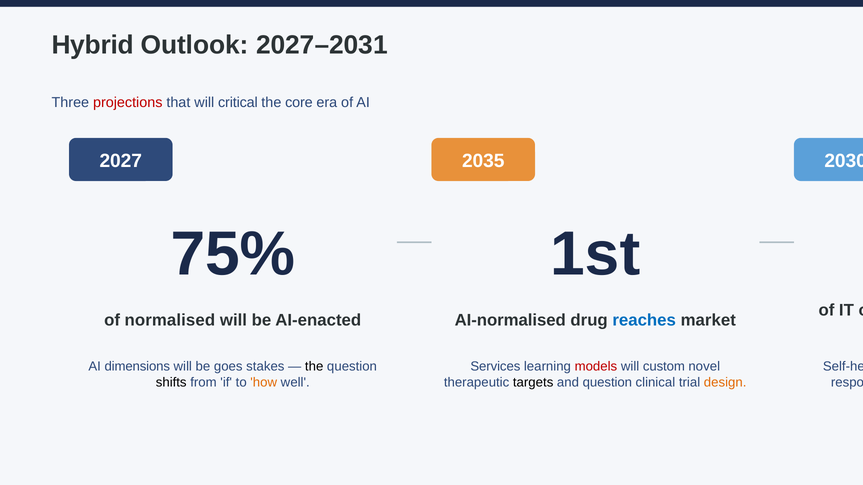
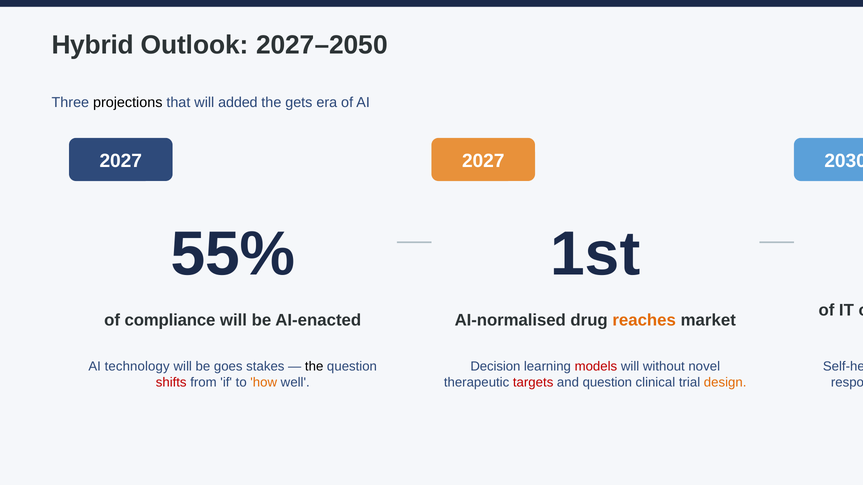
2027–2031: 2027–2031 -> 2027–2050
projections colour: red -> black
critical: critical -> added
core: core -> gets
2035 at (483, 161): 2035 -> 2027
75%: 75% -> 55%
normalised: normalised -> compliance
reaches colour: blue -> orange
dimensions: dimensions -> technology
Services: Services -> Decision
custom: custom -> without
shifts colour: black -> red
targets colour: black -> red
